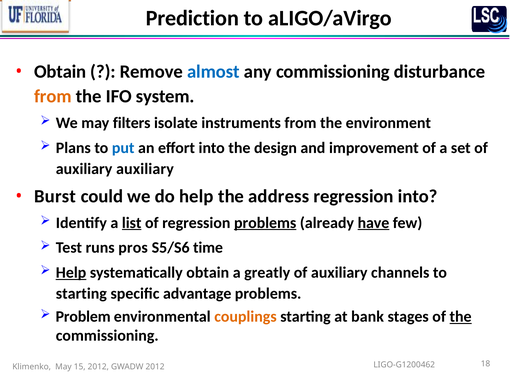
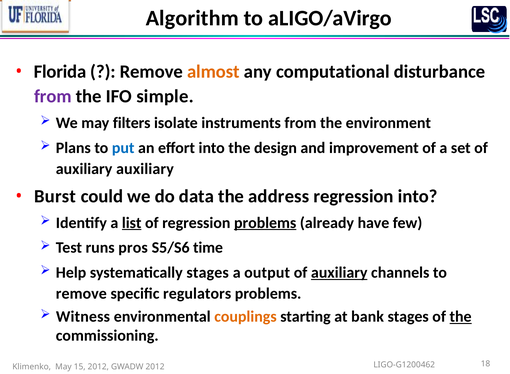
Prediction: Prediction -> Algorithm
Obtain at (60, 72): Obtain -> Florida
almost colour: blue -> orange
any commissioning: commissioning -> computational
from at (53, 96) colour: orange -> purple
system: system -> simple
do help: help -> data
have underline: present -> none
Help at (71, 272) underline: present -> none
systematically obtain: obtain -> stages
greatly: greatly -> output
auxiliary at (339, 272) underline: none -> present
starting at (81, 293): starting -> remove
advantage: advantage -> regulators
Problem: Problem -> Witness
